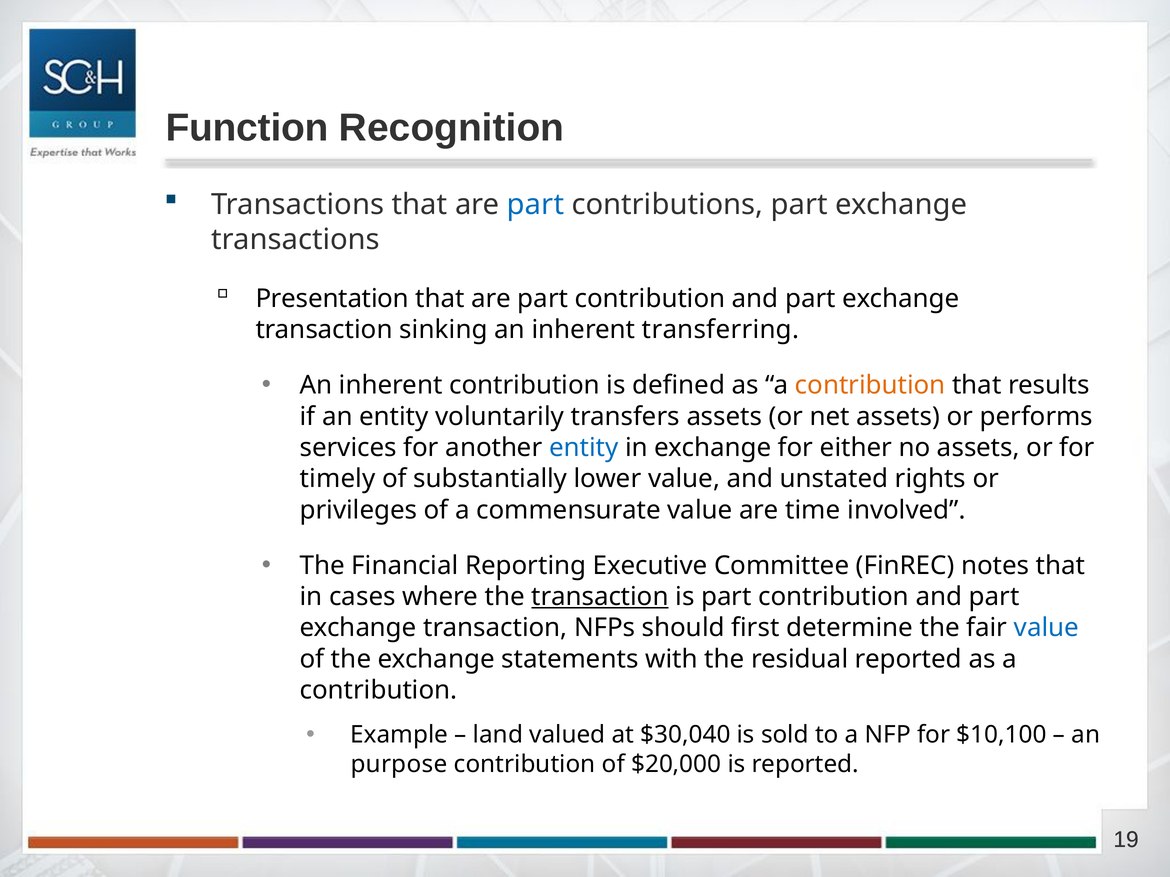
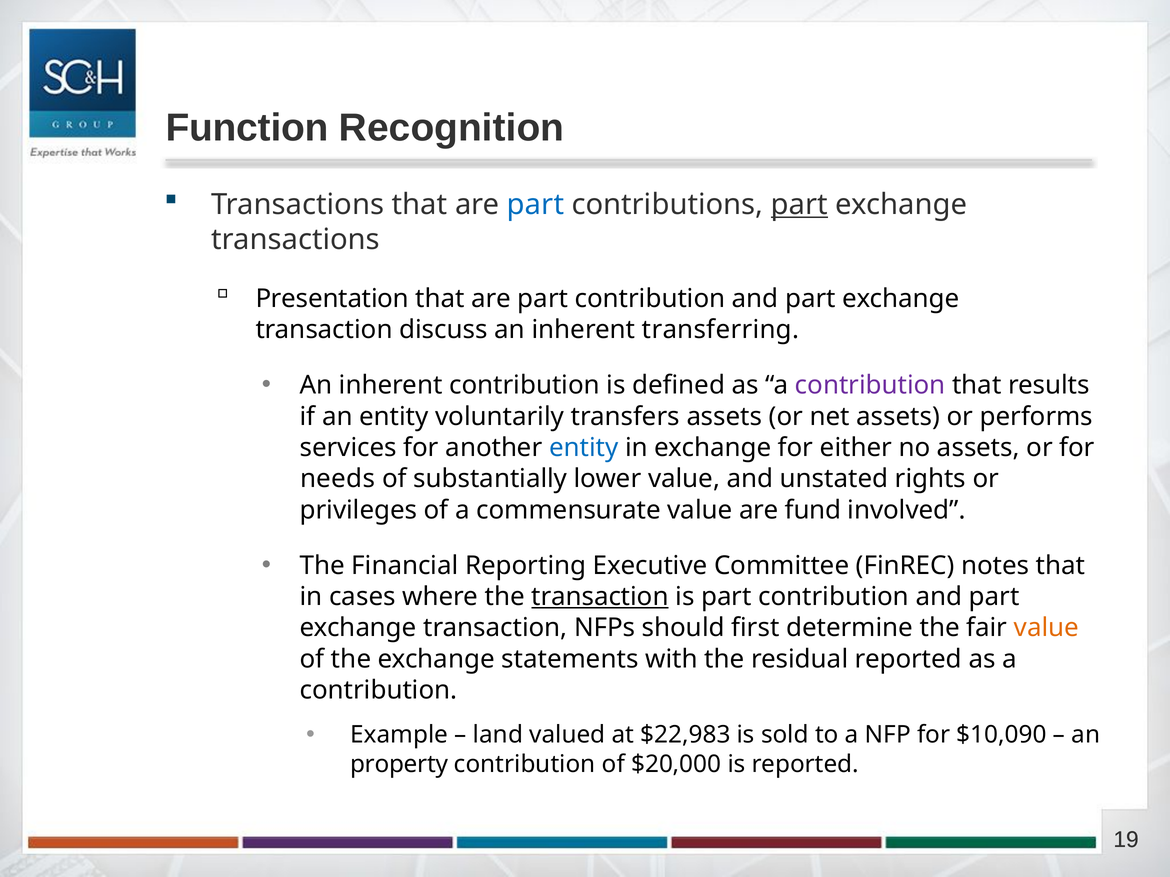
part at (799, 205) underline: none -> present
sinking: sinking -> discuss
contribution at (870, 386) colour: orange -> purple
timely: timely -> needs
time: time -> fund
value at (1046, 628) colour: blue -> orange
$30,040: $30,040 -> $22,983
$10,100: $10,100 -> $10,090
purpose: purpose -> property
